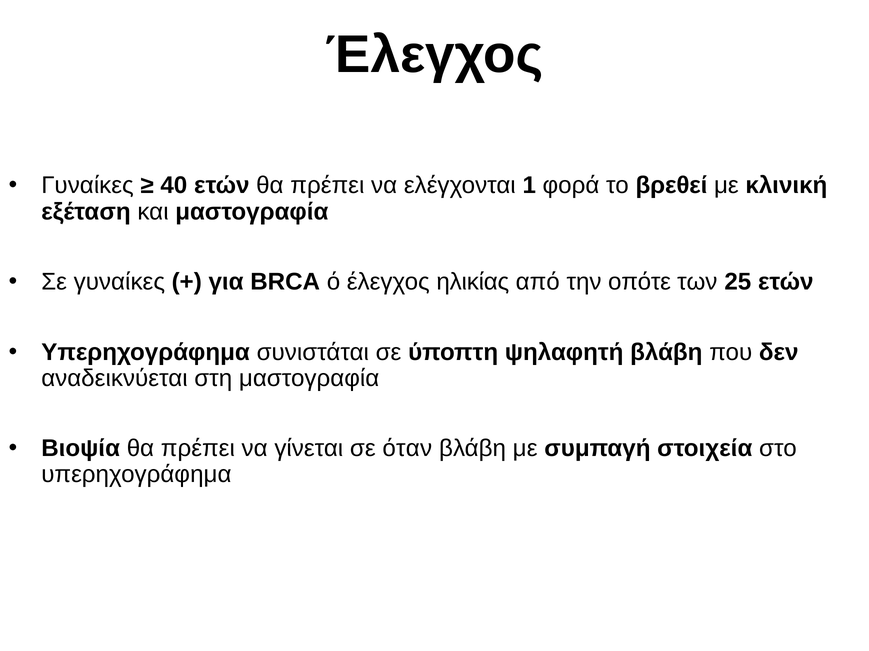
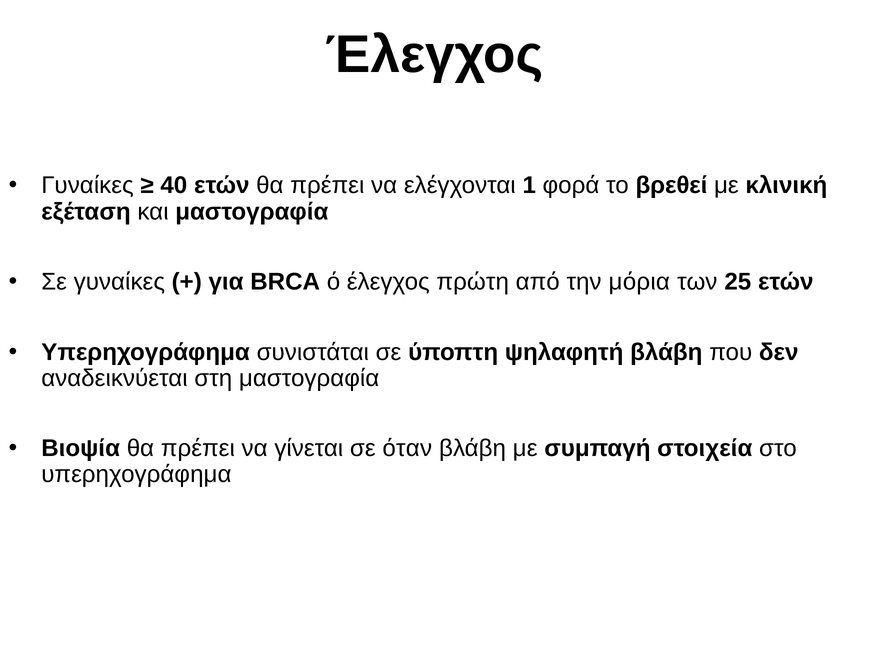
ηλικίας: ηλικίας -> πρώτη
οπότε: οπότε -> μόρια
